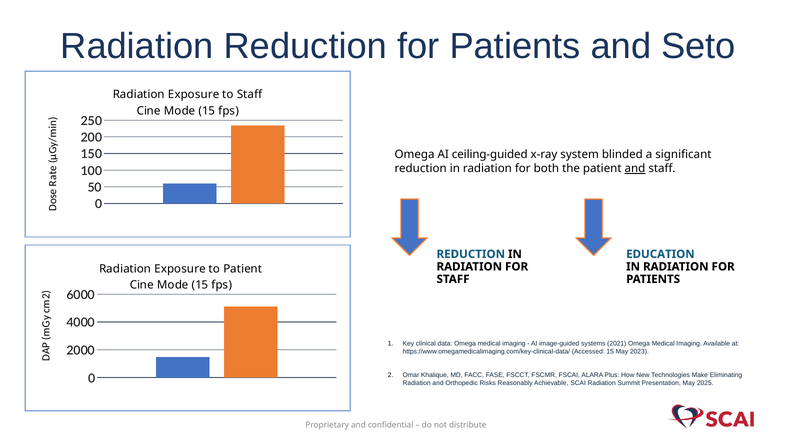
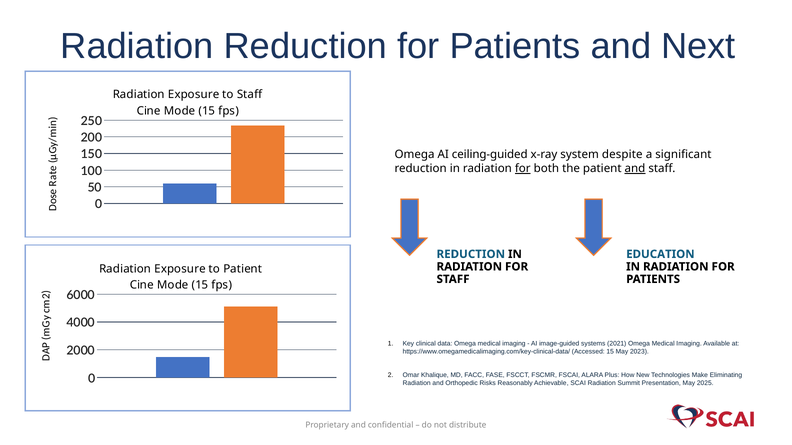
Seto: Seto -> Next
blinded: blinded -> despite
for at (523, 169) underline: none -> present
